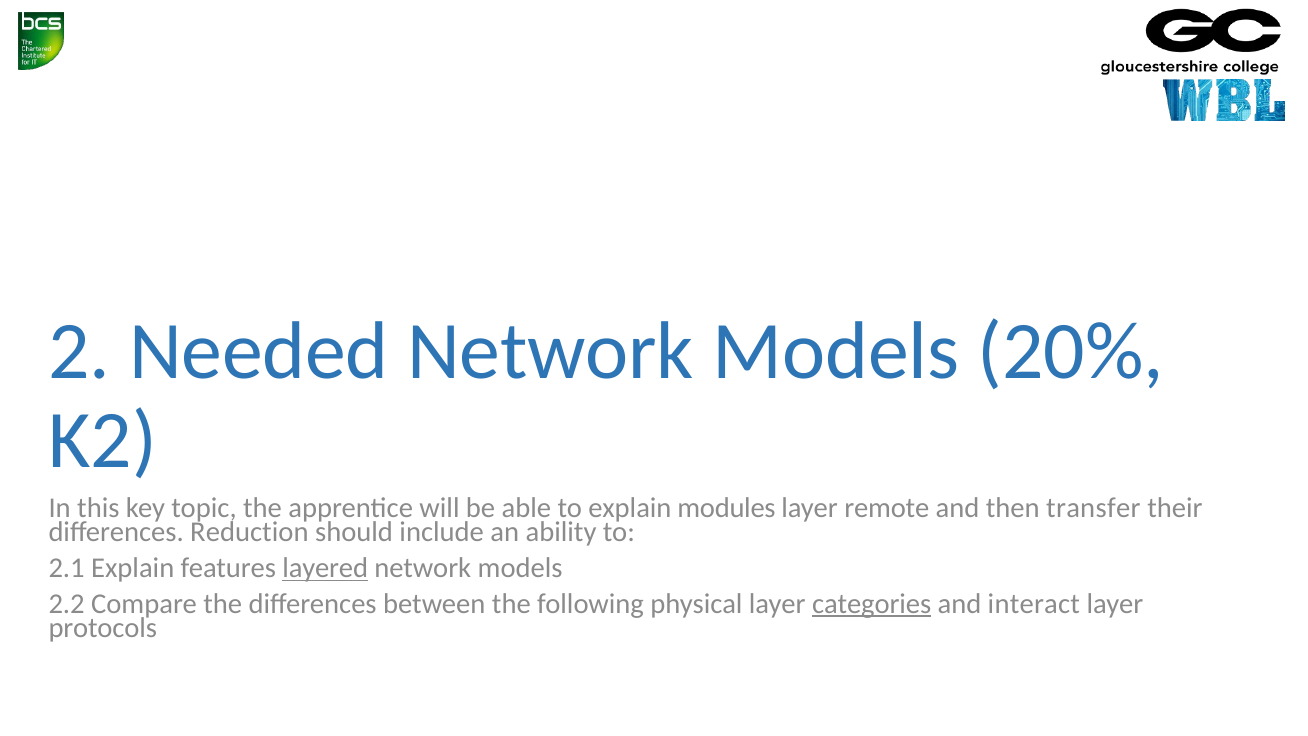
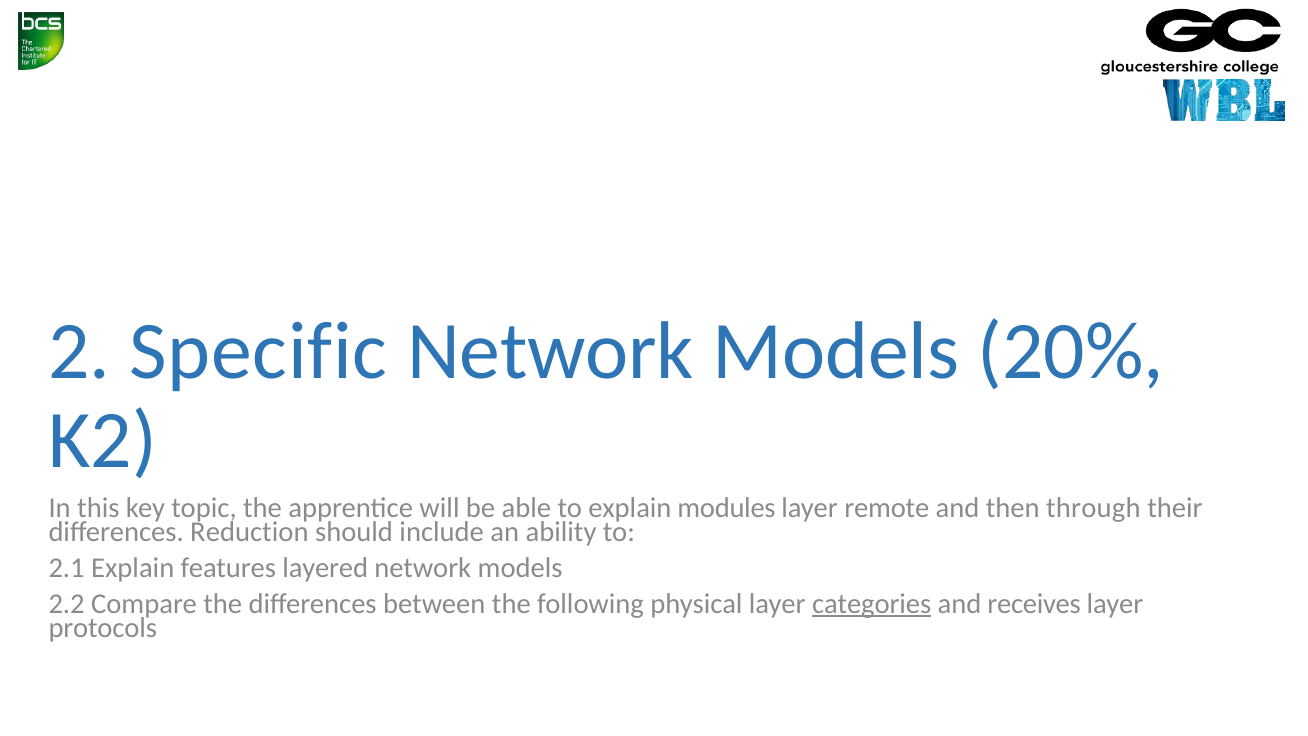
Needed: Needed -> Specific
transfer: transfer -> through
layered underline: present -> none
interact: interact -> receives
